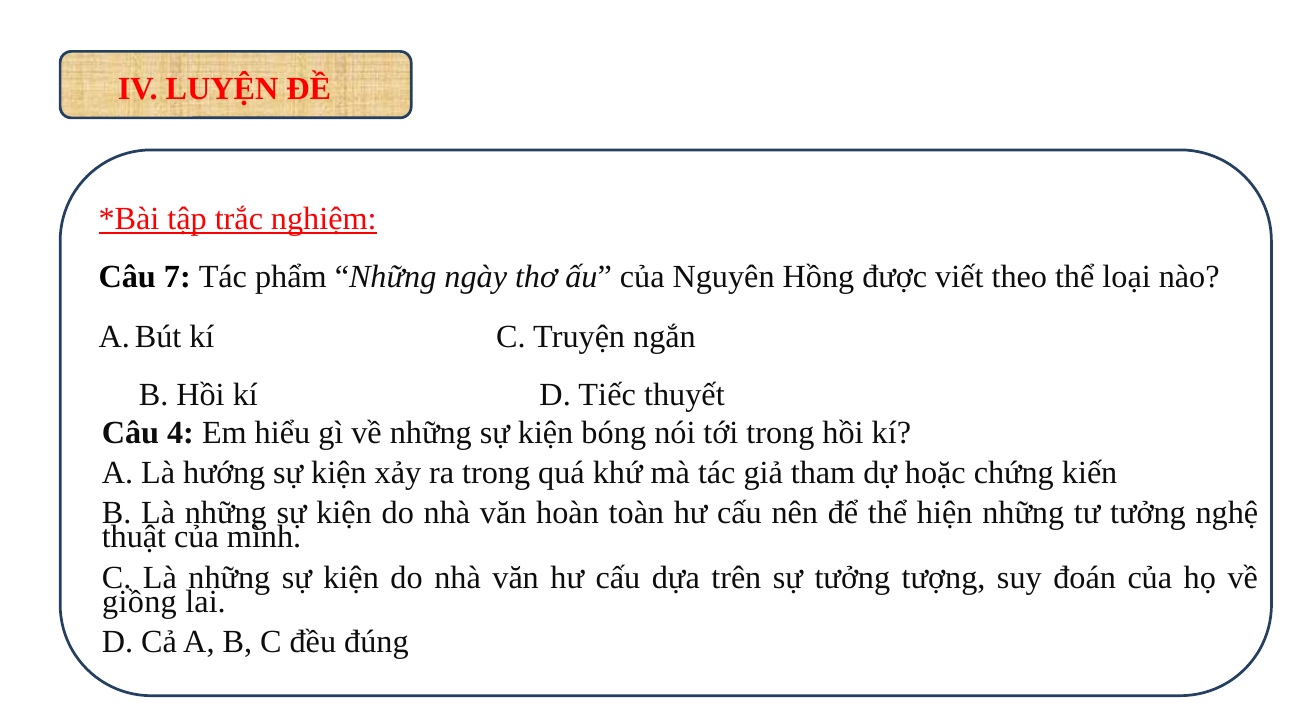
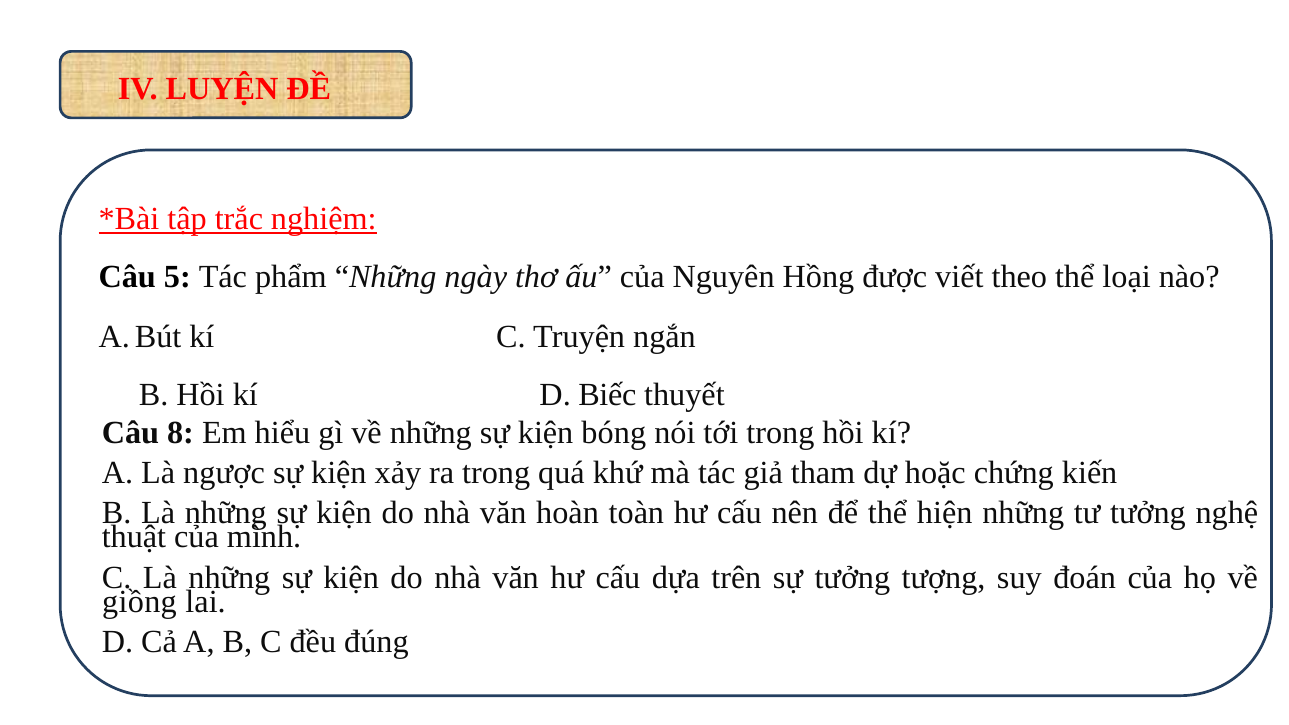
7: 7 -> 5
Tiếc: Tiếc -> Biếc
4: 4 -> 8
hướng: hướng -> ngược
